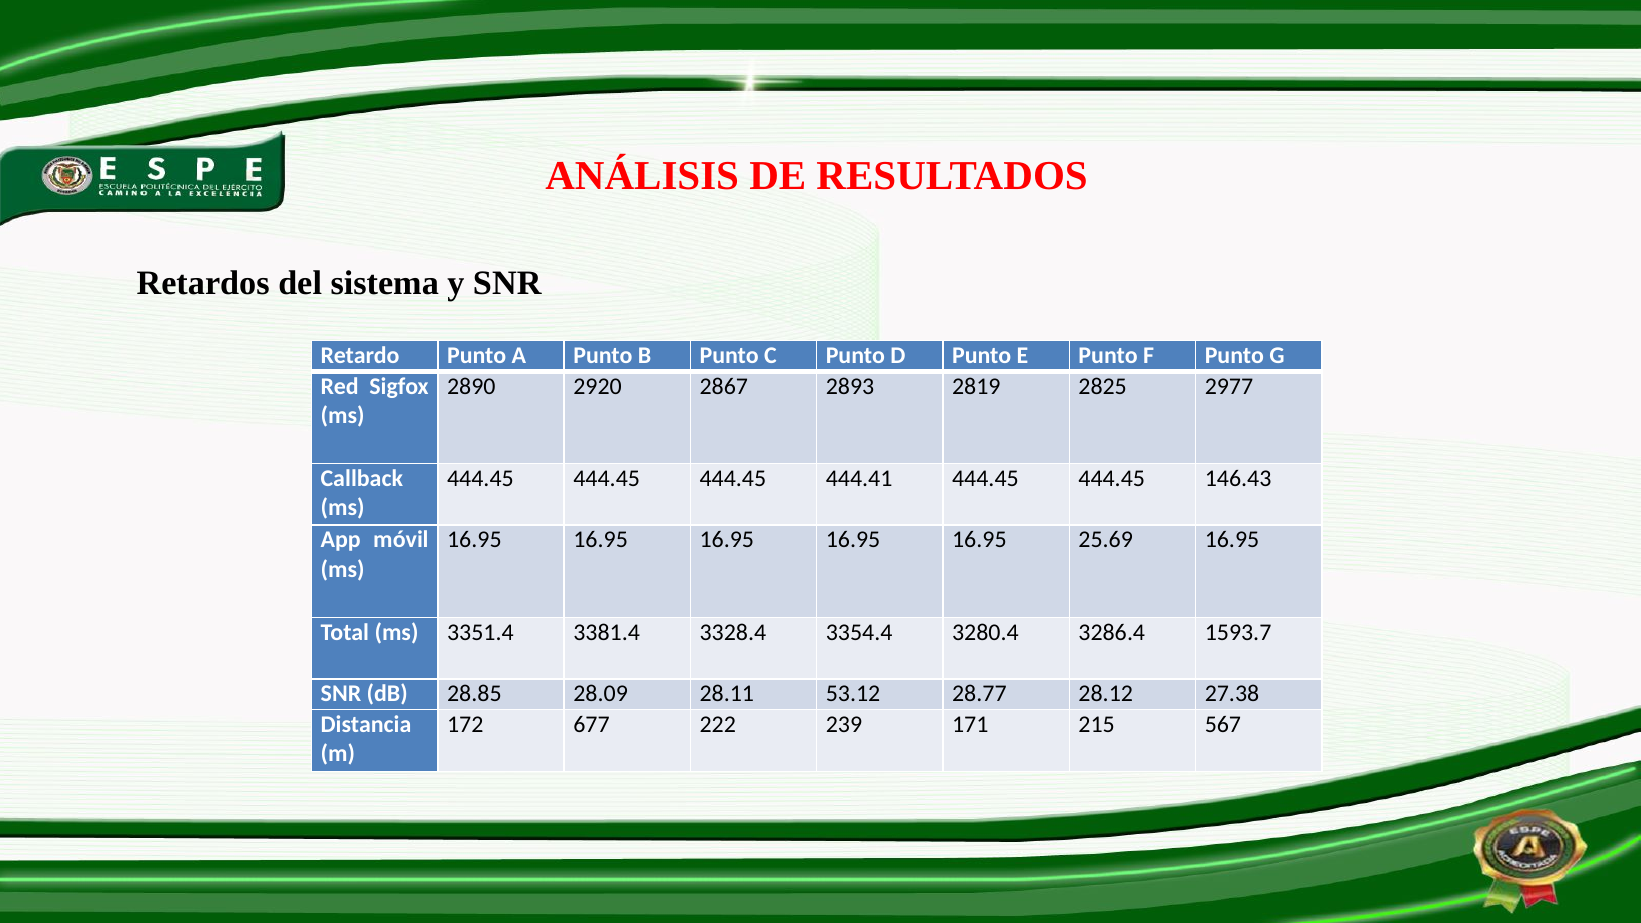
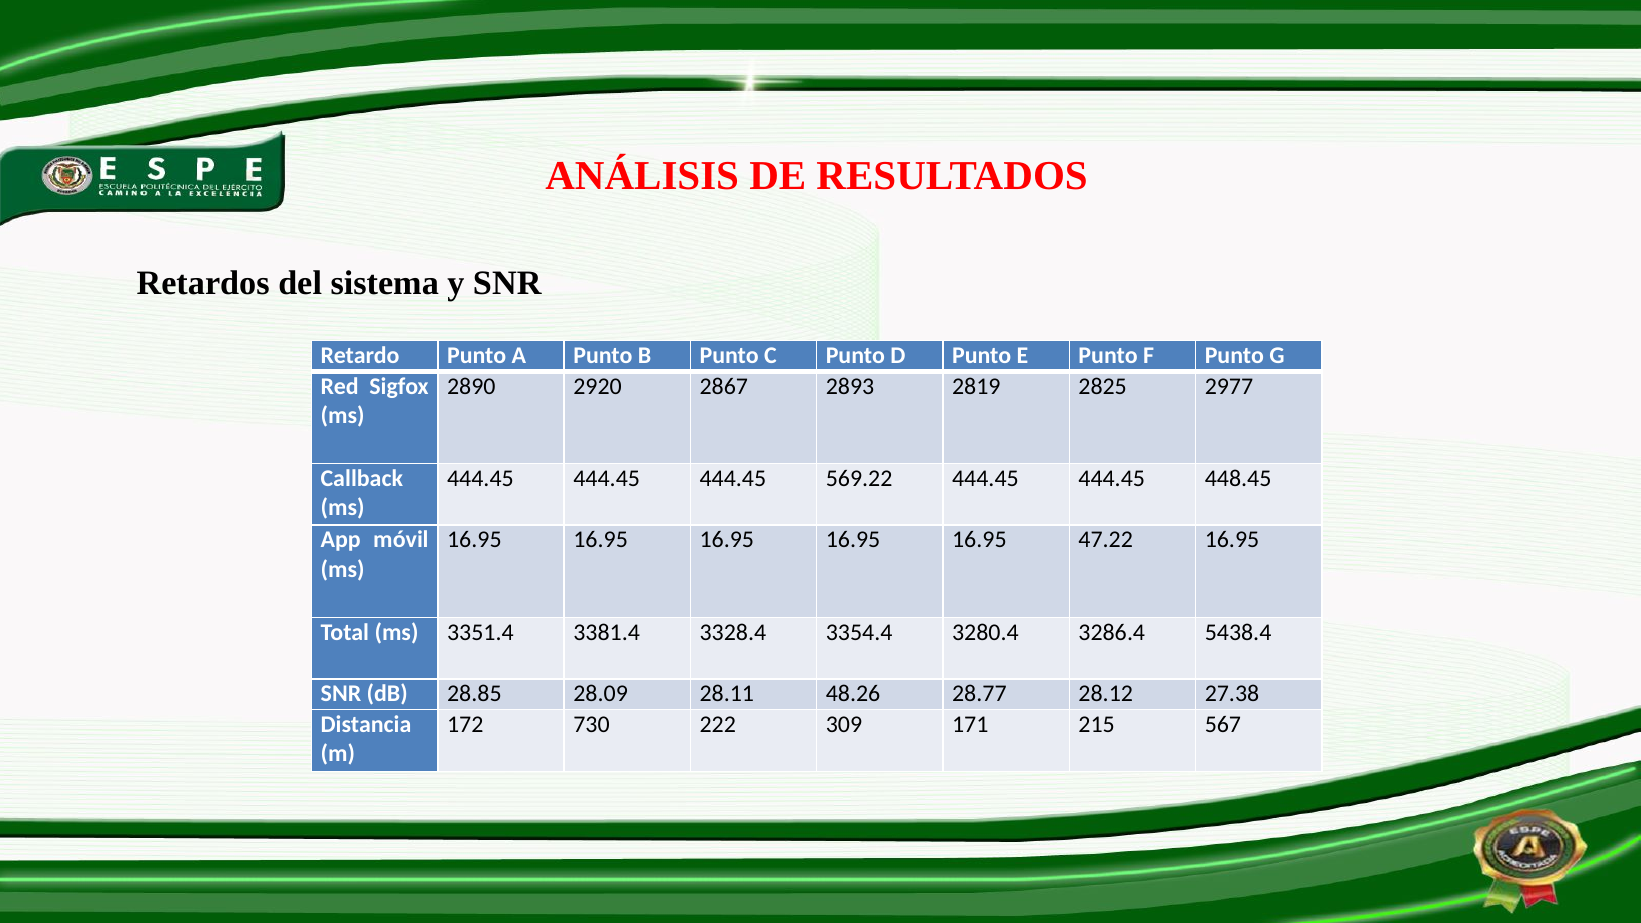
444.41: 444.41 -> 569.22
146.43: 146.43 -> 448.45
25.69: 25.69 -> 47.22
1593.7: 1593.7 -> 5438.4
53.12: 53.12 -> 48.26
677: 677 -> 730
239: 239 -> 309
